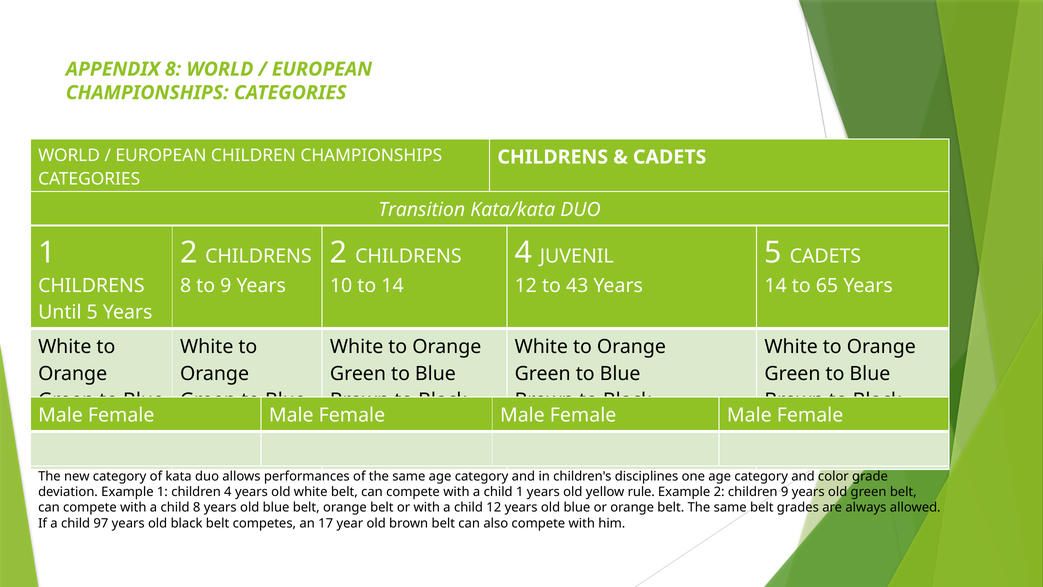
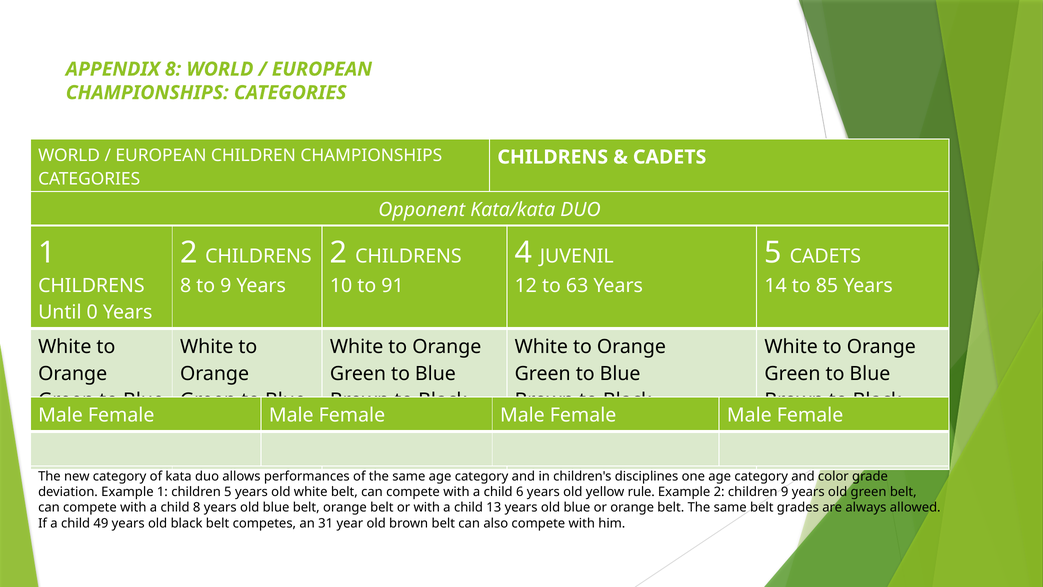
Transition: Transition -> Opponent
to 14: 14 -> 91
43: 43 -> 63
65: 65 -> 85
Until 5: 5 -> 0
children 4: 4 -> 5
child 1: 1 -> 6
child 12: 12 -> 13
97: 97 -> 49
17: 17 -> 31
